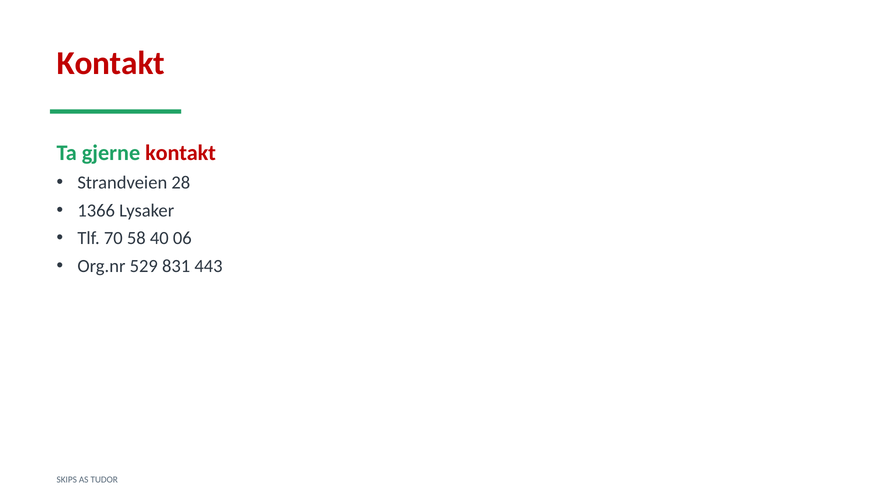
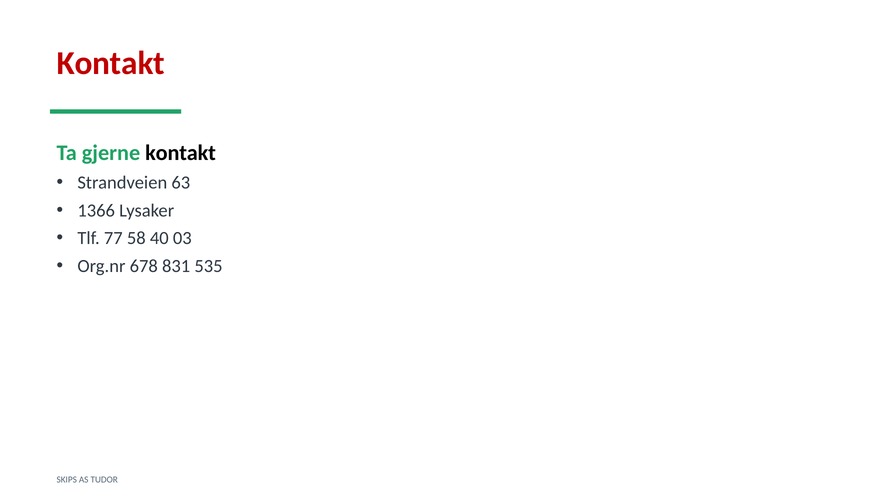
kontakt at (181, 153) colour: red -> black
28: 28 -> 63
70: 70 -> 77
06: 06 -> 03
529: 529 -> 678
443: 443 -> 535
